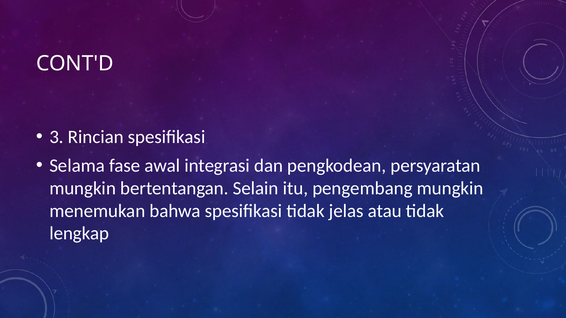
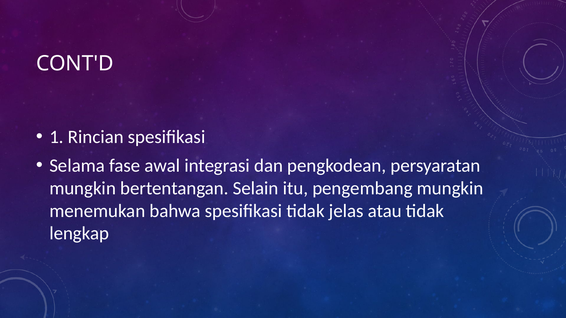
3: 3 -> 1
